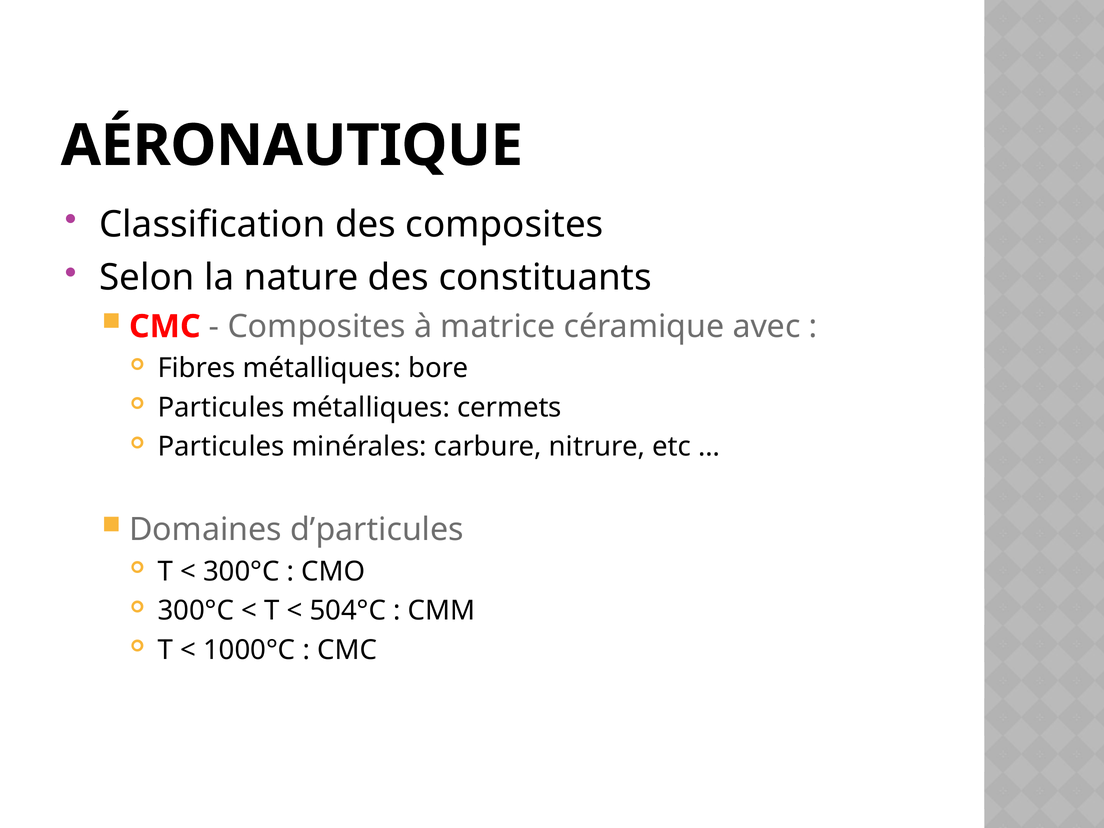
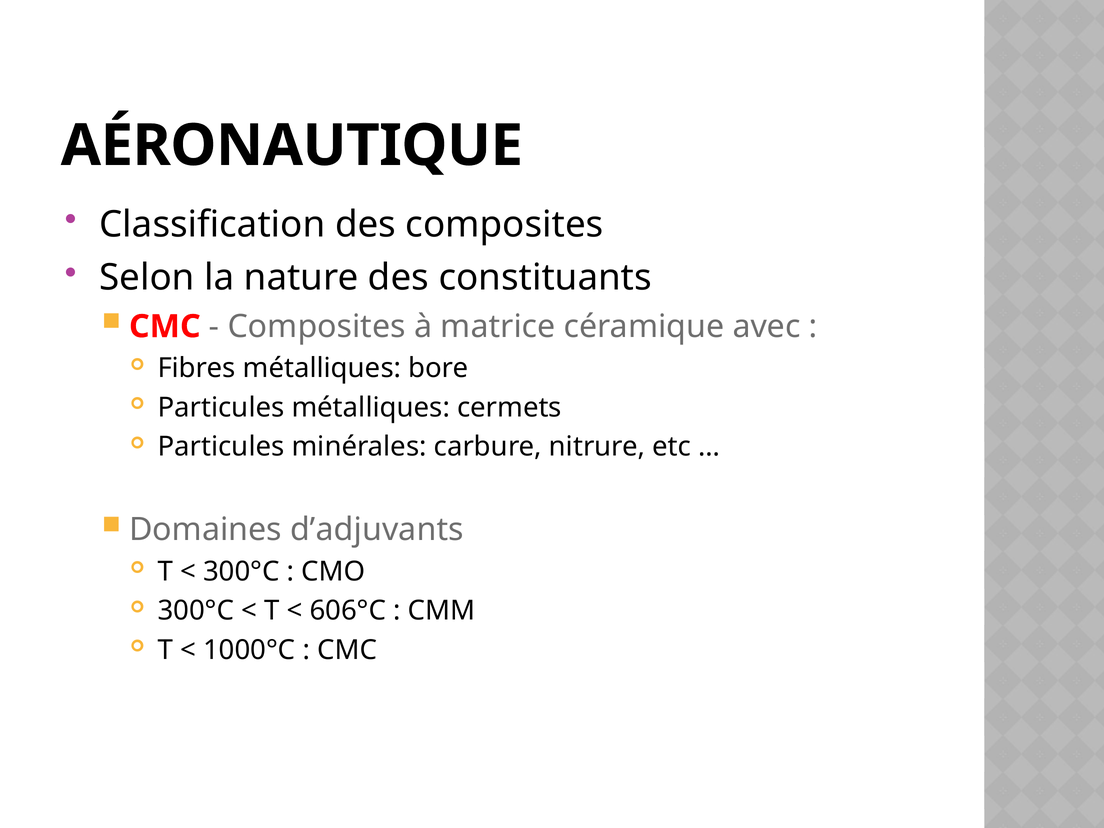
d’particules: d’particules -> d’adjuvants
504°C: 504°C -> 606°C
